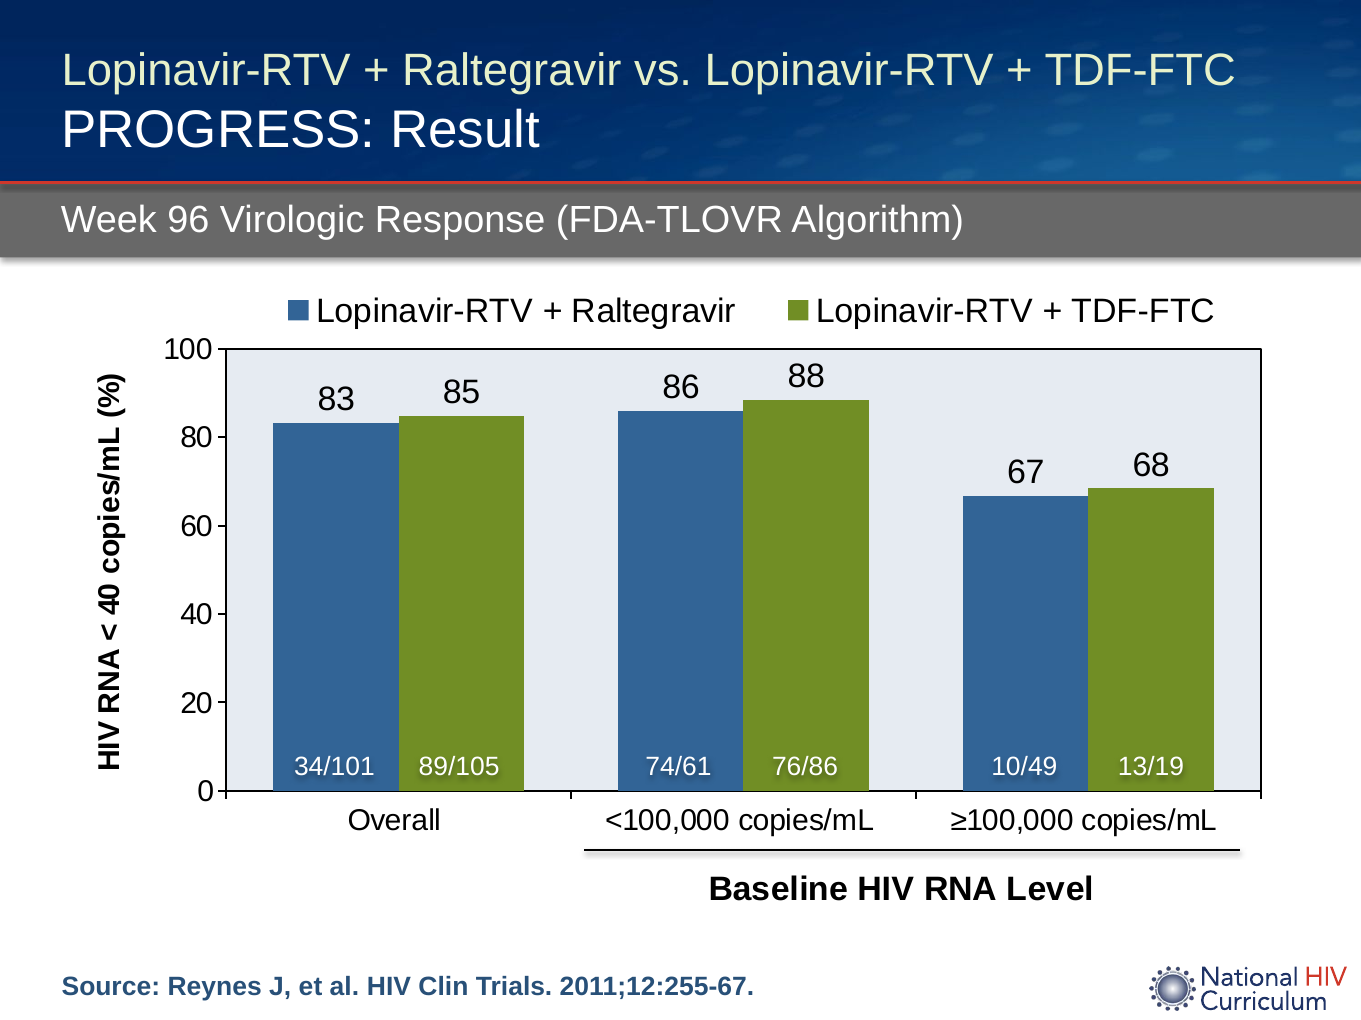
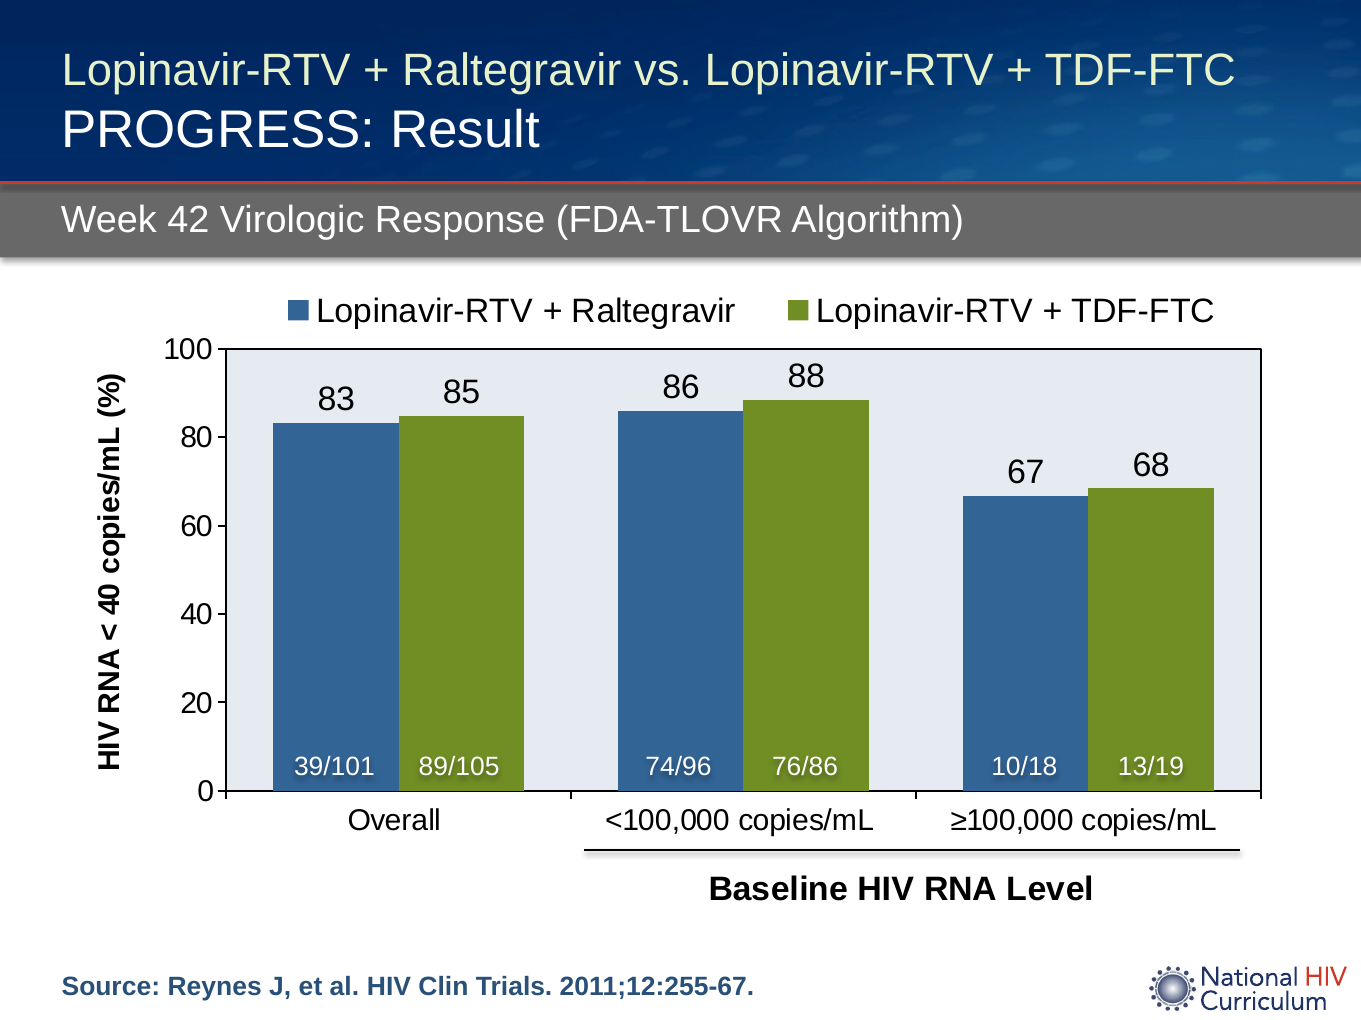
96: 96 -> 42
34/101: 34/101 -> 39/101
74/61: 74/61 -> 74/96
10/49: 10/49 -> 10/18
